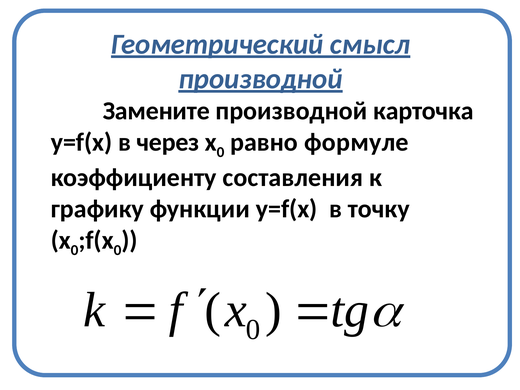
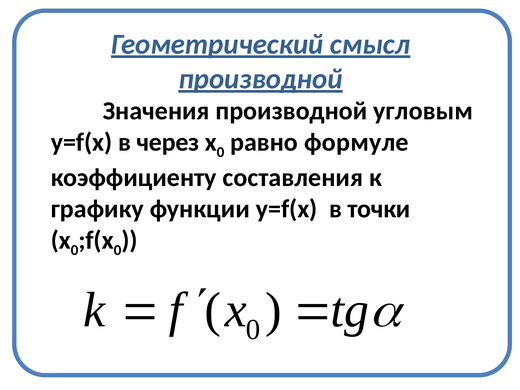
Замените: Замените -> Значения
карточка: карточка -> угловым
точку: точку -> точки
